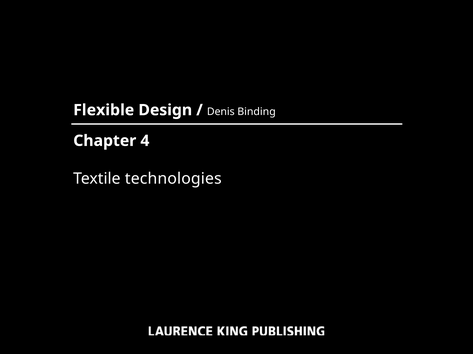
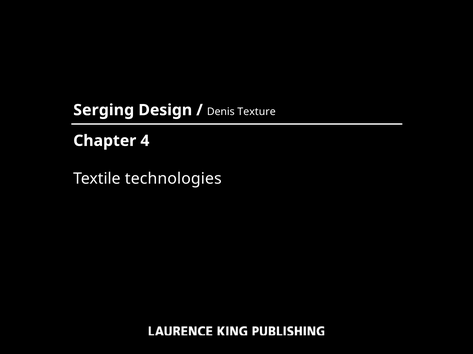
Flexible: Flexible -> Serging
Binding: Binding -> Texture
